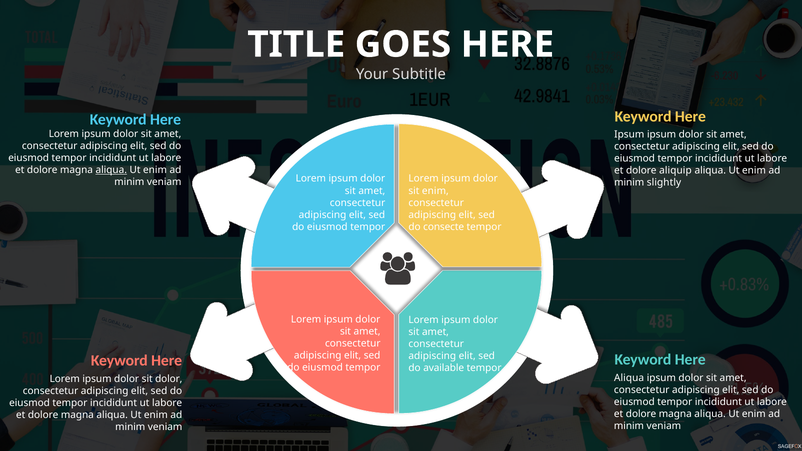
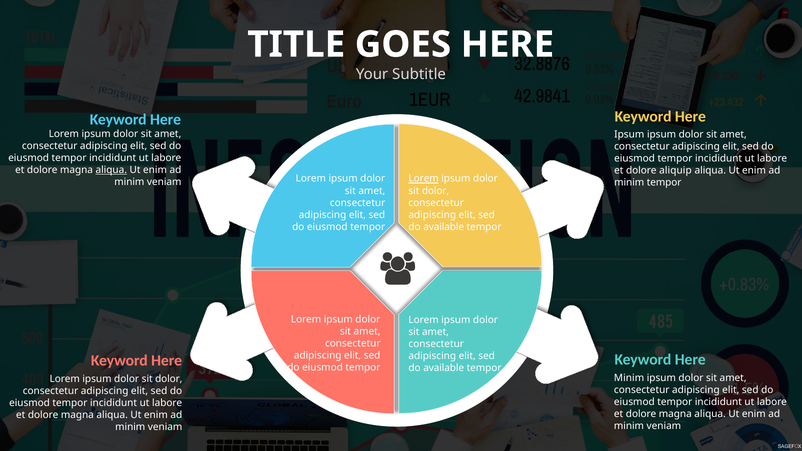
Lorem at (424, 179) underline: none -> present
minim slightly: slightly -> tempor
enim at (435, 191): enim -> dolor
consecte at (444, 227): consecte -> available
Aliqua at (629, 378): Aliqua -> Minim
